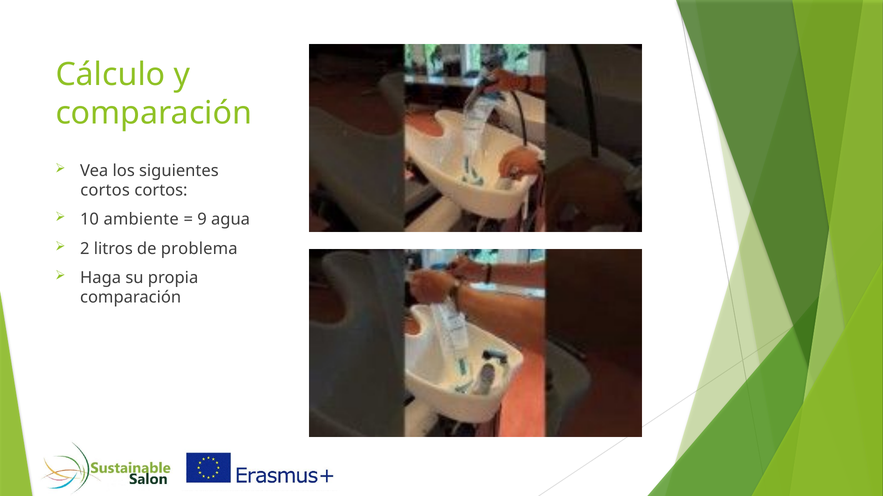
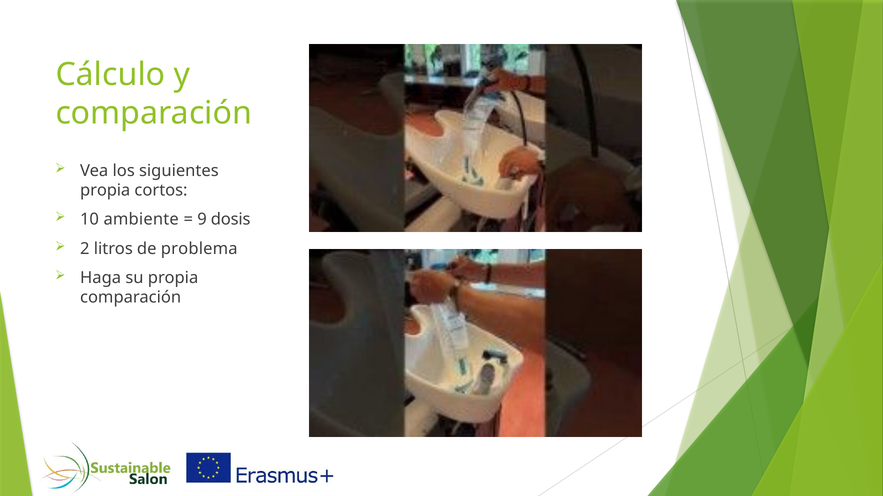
cortos at (105, 191): cortos -> propia
agua: agua -> dosis
